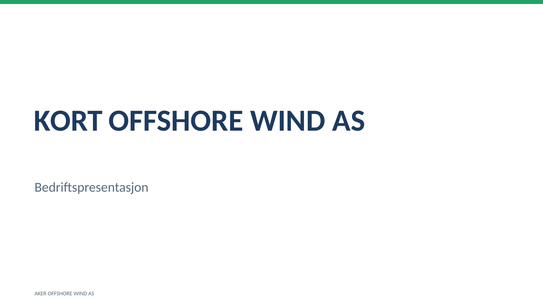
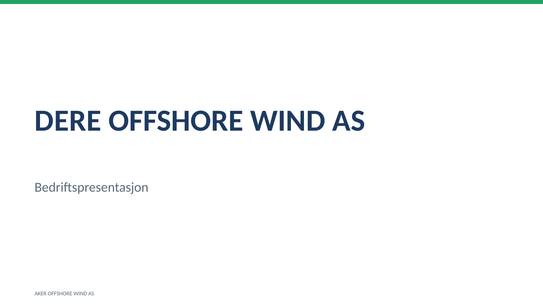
KORT: KORT -> DERE
